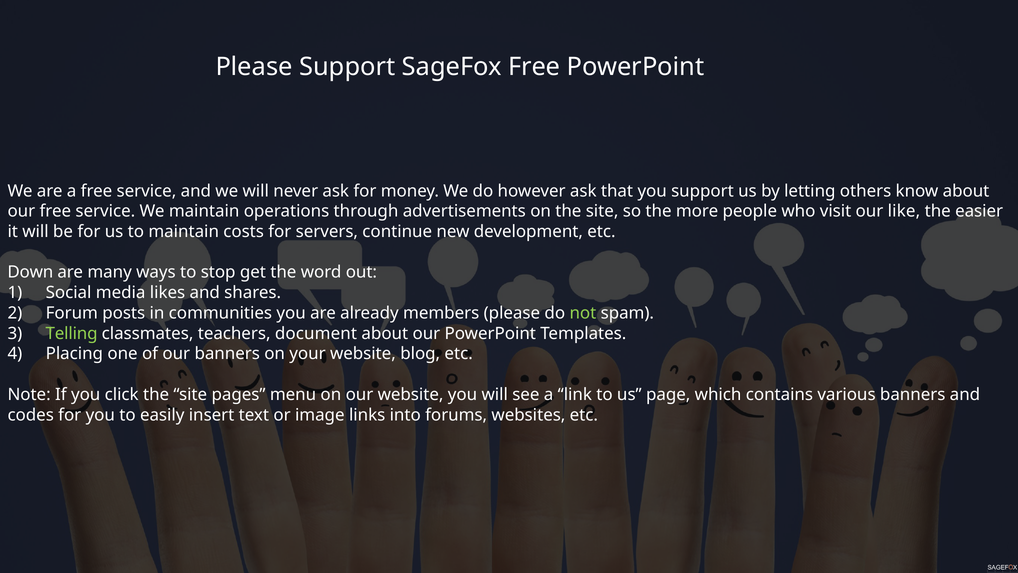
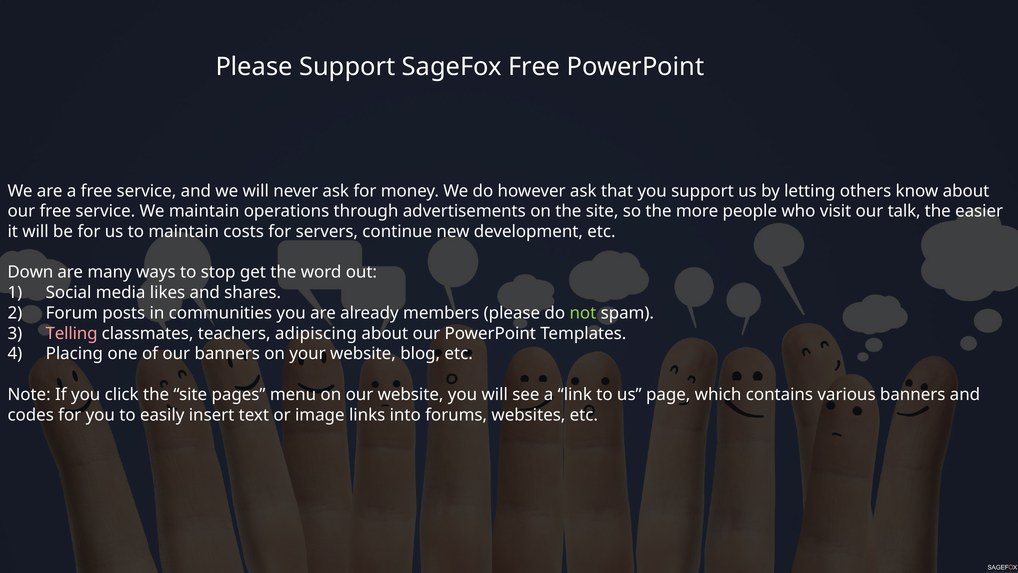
like: like -> talk
Telling colour: light green -> pink
document: document -> adipiscing
